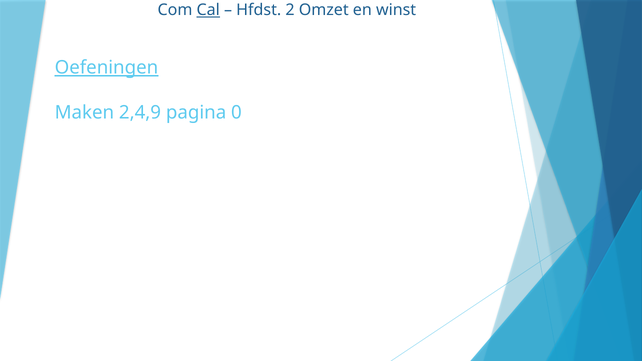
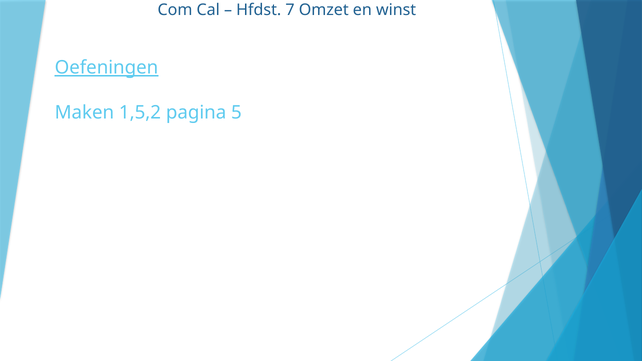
Cal underline: present -> none
2: 2 -> 7
2,4,9: 2,4,9 -> 1,5,2
0: 0 -> 5
